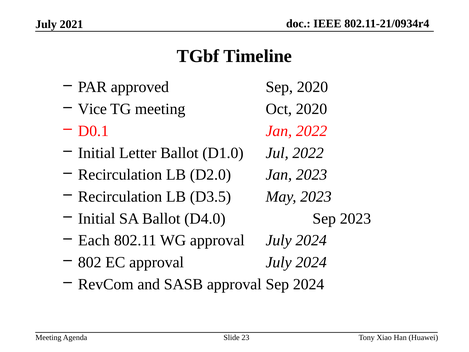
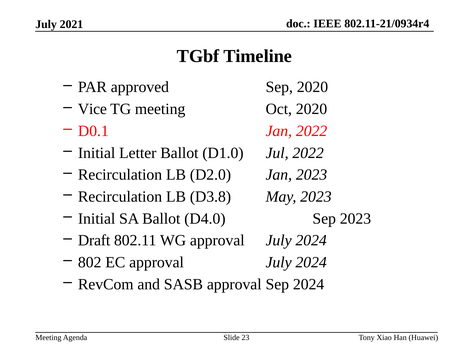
D3.5: D3.5 -> D3.8
Each: Each -> Draft
